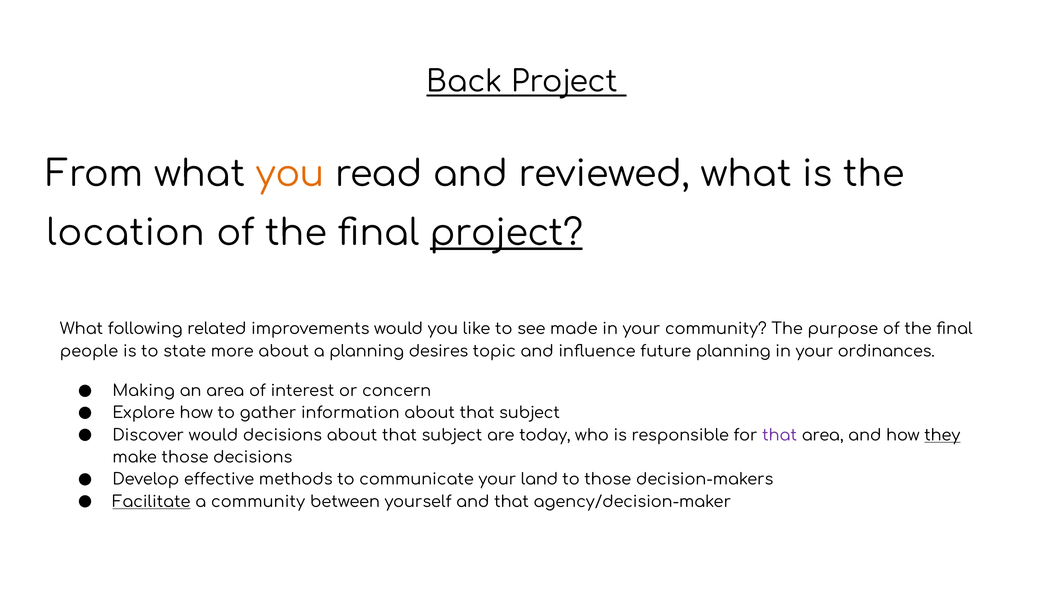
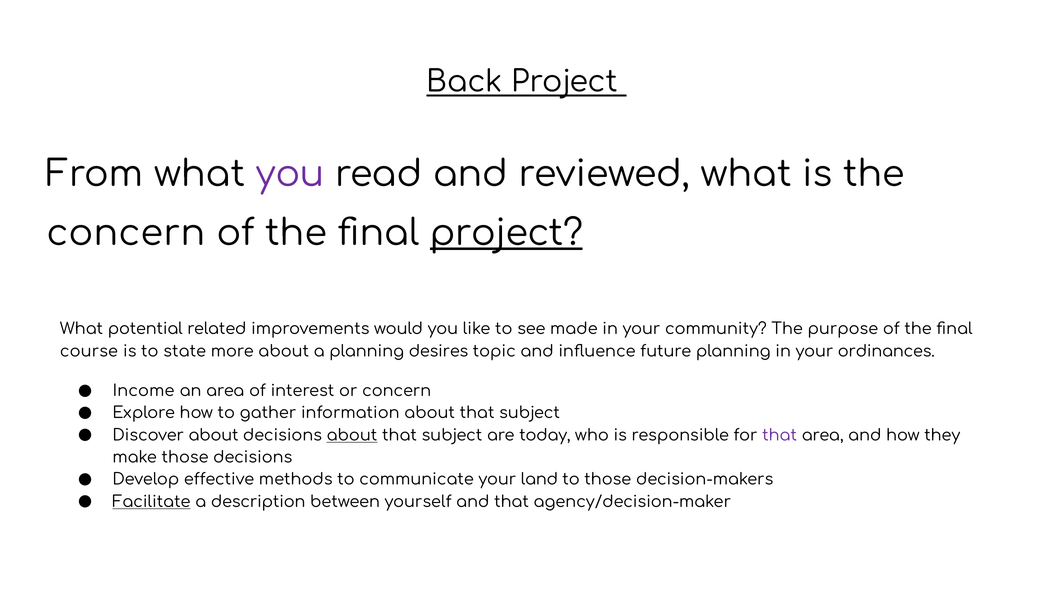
you at (290, 174) colour: orange -> purple
location at (126, 233): location -> concern
following: following -> potential
people: people -> course
Making: Making -> Income
Discover would: would -> about
about at (352, 436) underline: none -> present
they underline: present -> none
a community: community -> description
